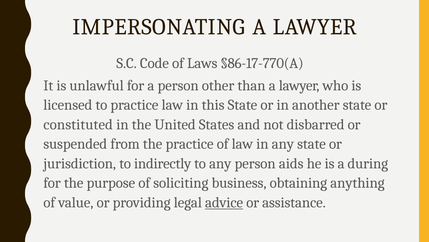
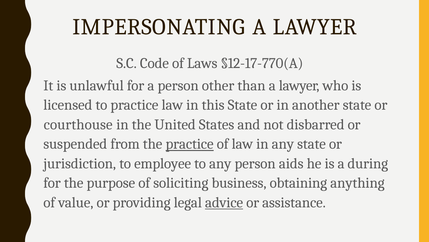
§86-17-770(A: §86-17-770(A -> §12-17-770(A
constituted: constituted -> courthouse
practice at (190, 144) underline: none -> present
indirectly: indirectly -> employee
